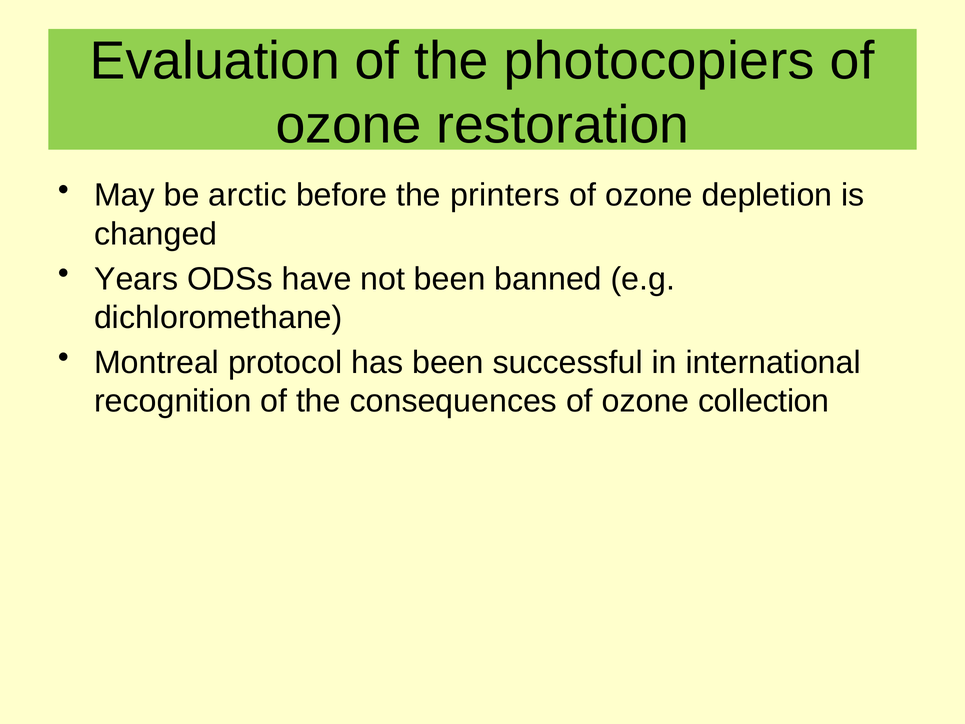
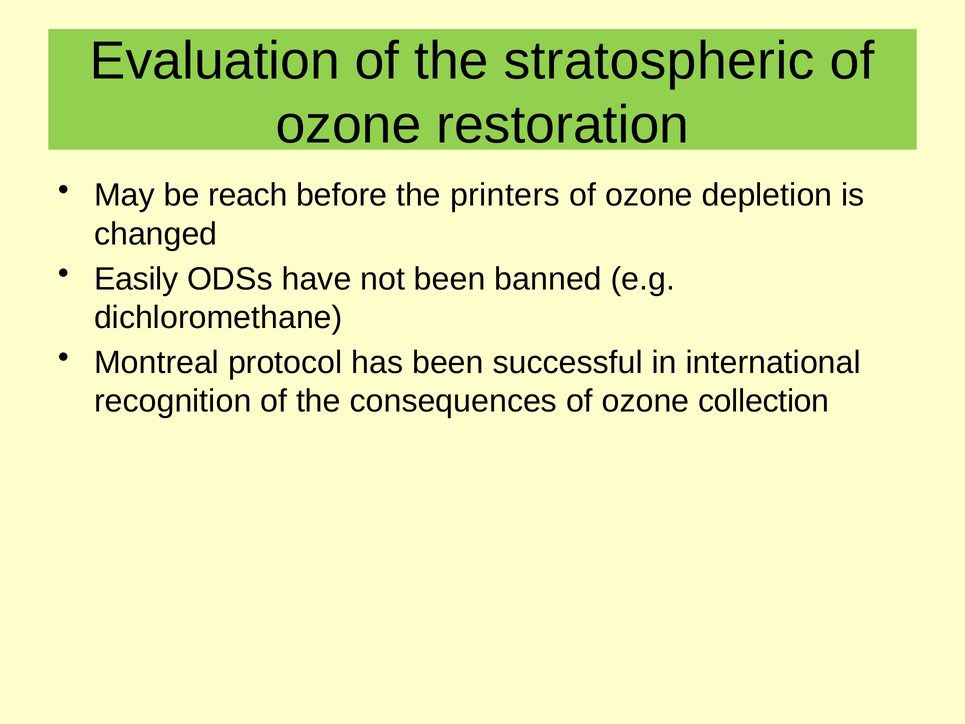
photocopiers: photocopiers -> stratospheric
arctic: arctic -> reach
Years: Years -> Easily
